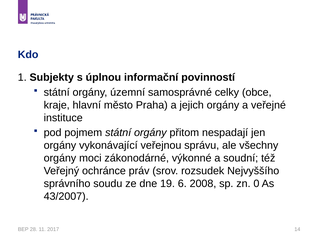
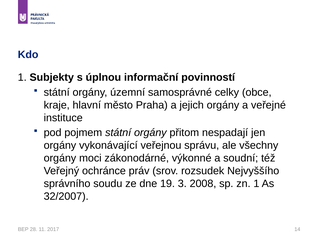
6: 6 -> 3
zn 0: 0 -> 1
43/2007: 43/2007 -> 32/2007
